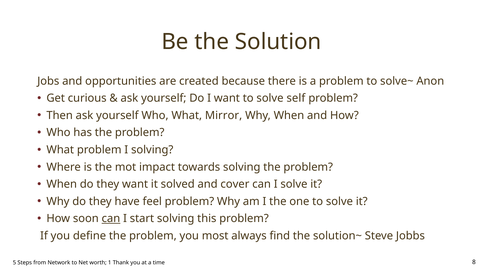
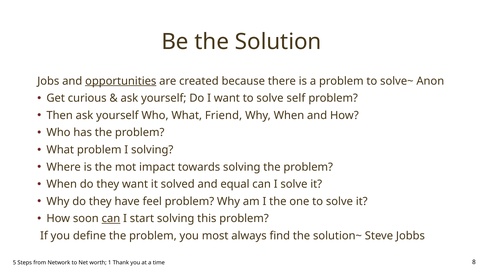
opportunities underline: none -> present
Mirror: Mirror -> Friend
cover: cover -> equal
